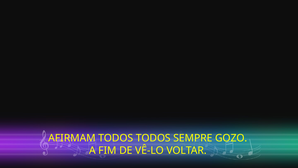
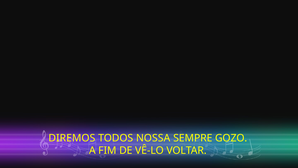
AFIRMAM: AFIRMAM -> DIREMOS
TODOS TODOS: TODOS -> NOSSA
